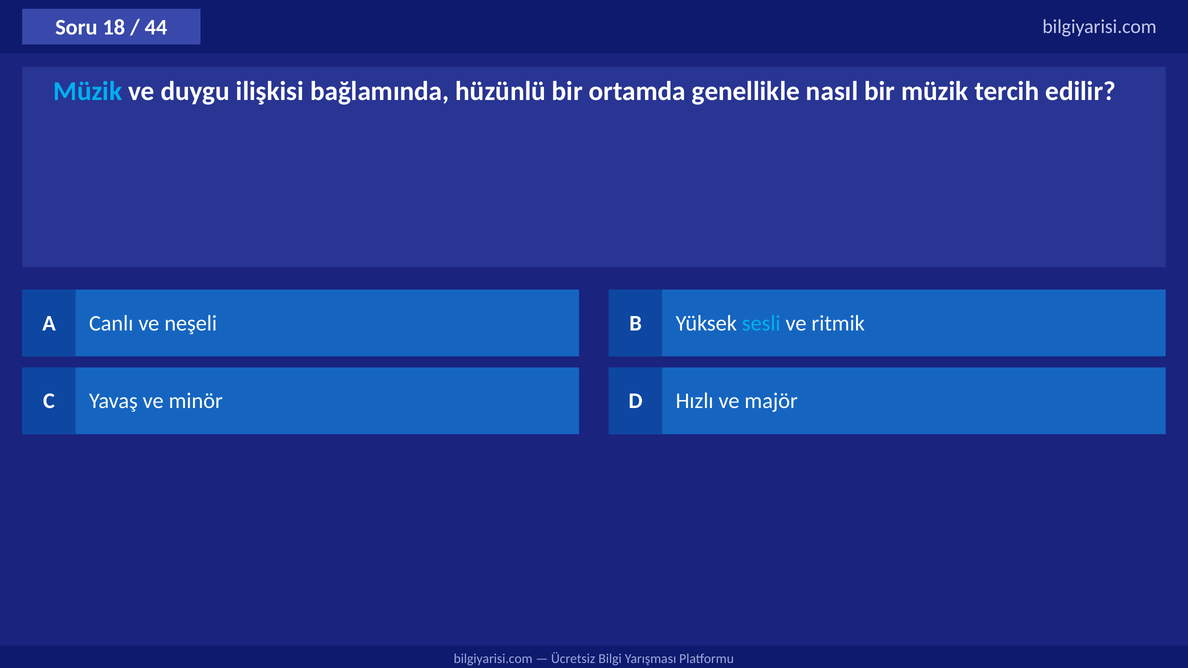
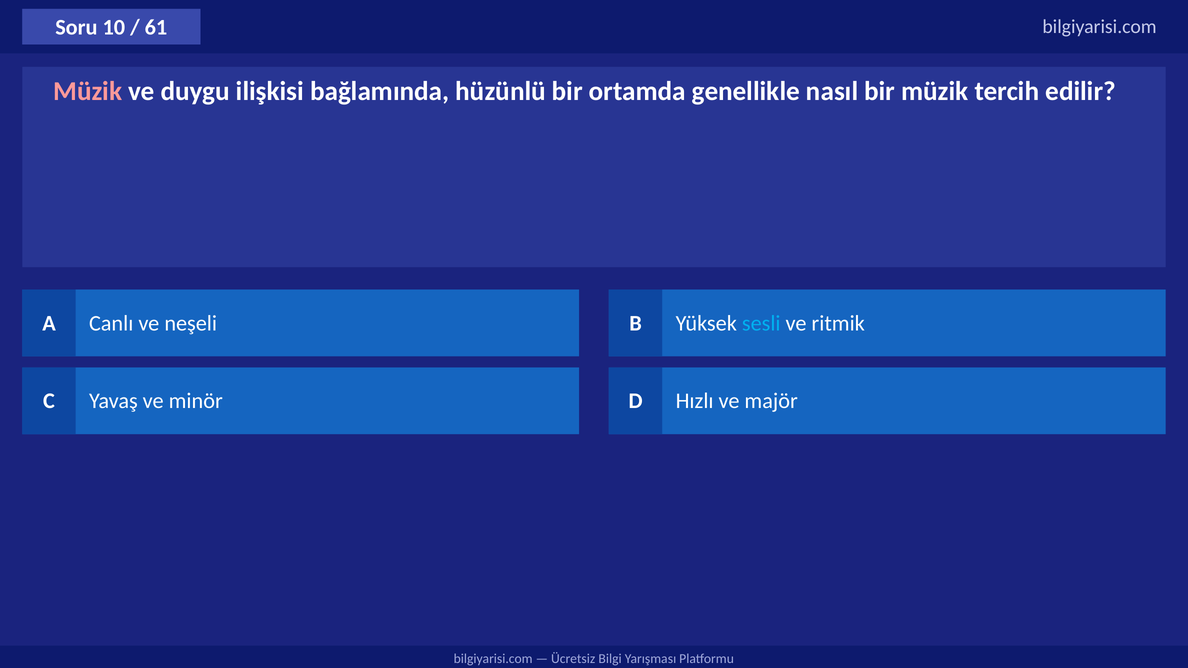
18: 18 -> 10
44: 44 -> 61
Müzik at (88, 91) colour: light blue -> pink
